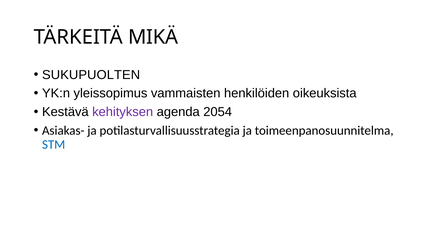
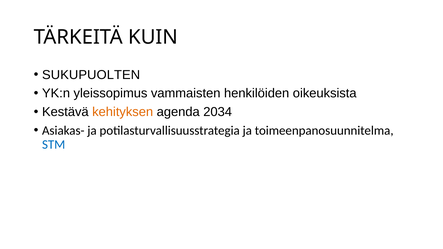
MIKÄ: MIKÄ -> KUIN
kehityksen colour: purple -> orange
2054: 2054 -> 2034
